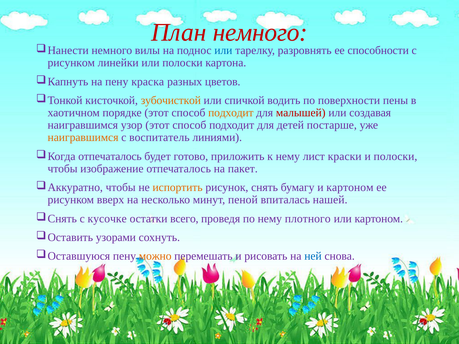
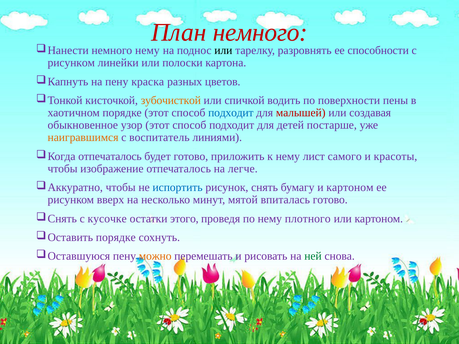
немного вилы: вилы -> нему
или at (223, 50) colour: blue -> black
подходит at (231, 113) colour: orange -> blue
наигравшимся at (83, 125): наигравшимся -> обыкновенное
краски: краски -> самого
и полоски: полоски -> красоты
пакет: пакет -> легче
испортить colour: orange -> blue
пеной: пеной -> мятой
впиталась нашей: нашей -> готово
всего: всего -> этого
узорами at (116, 238): узорами -> порядке
ней colour: blue -> green
